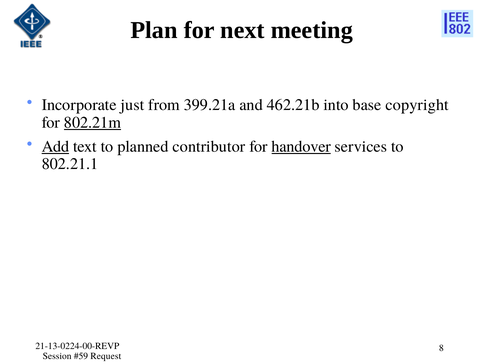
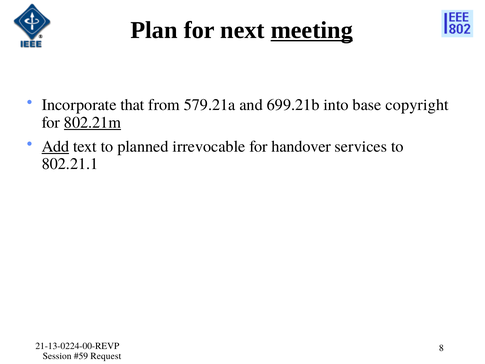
meeting underline: none -> present
just: just -> that
399.21a: 399.21a -> 579.21a
462.21b: 462.21b -> 699.21b
contributor: contributor -> irrevocable
handover underline: present -> none
